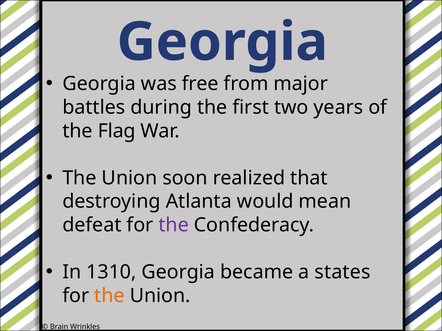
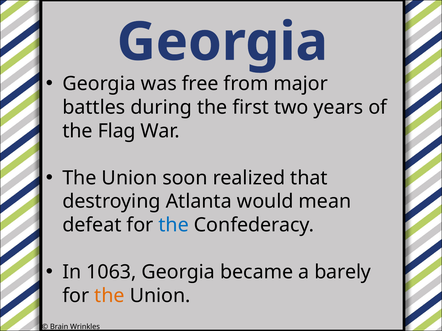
the at (174, 225) colour: purple -> blue
1310: 1310 -> 1063
states: states -> barely
